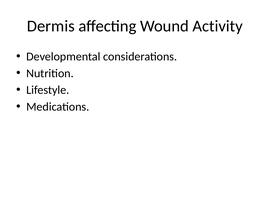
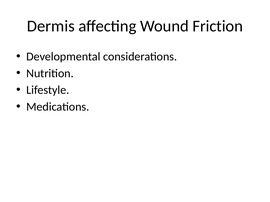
Activity: Activity -> Friction
